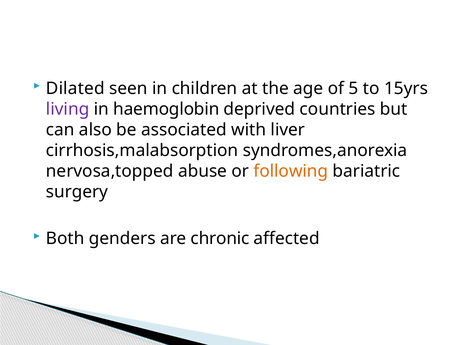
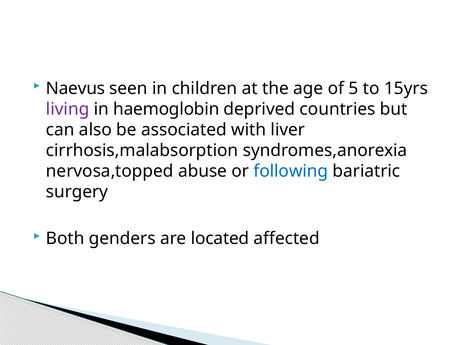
Dilated: Dilated -> Naevus
following colour: orange -> blue
chronic: chronic -> located
